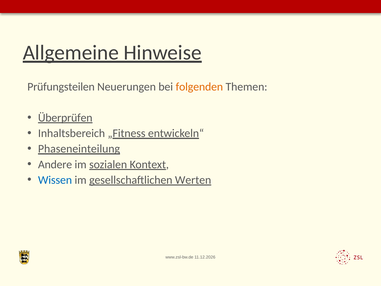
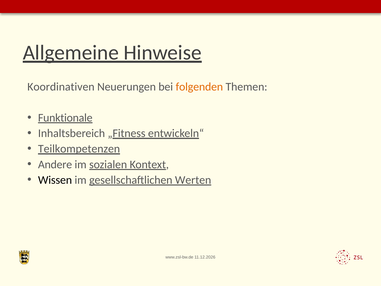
Prüfungsteilen: Prüfungsteilen -> Koordinativen
Überprüfen: Überprüfen -> Funktionale
Phaseneinteilung: Phaseneinteilung -> Teilkompetenzen
Wissen colour: blue -> black
